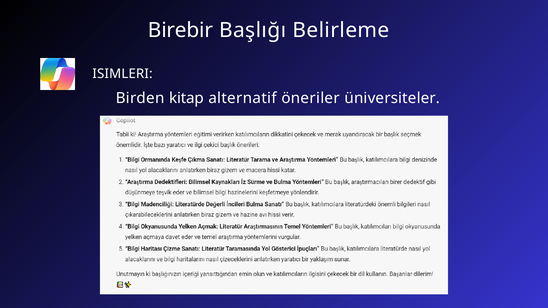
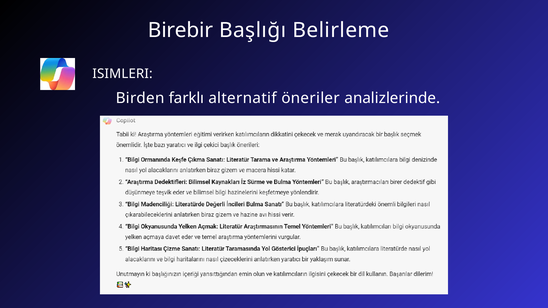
kitap: kitap -> farklı
üniversiteler: üniversiteler -> analizlerinde
